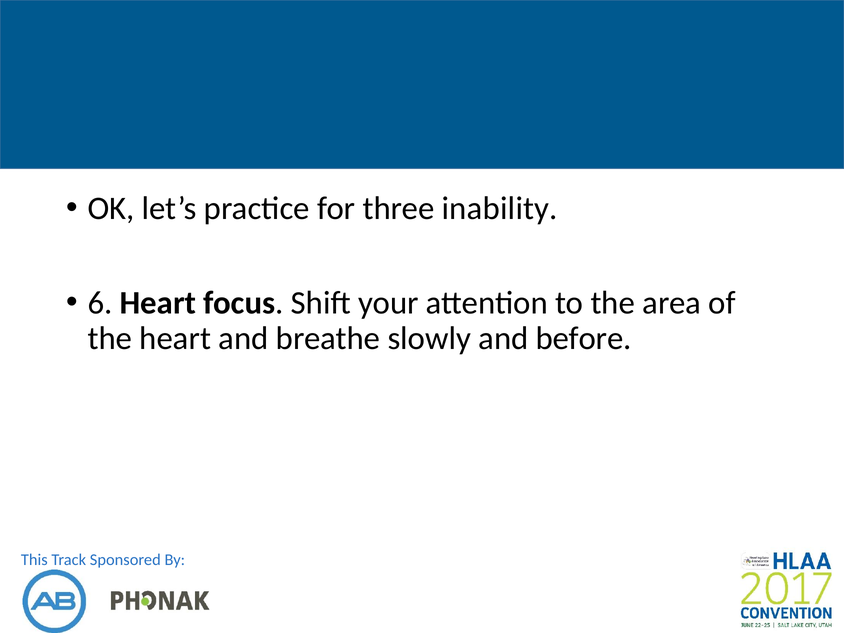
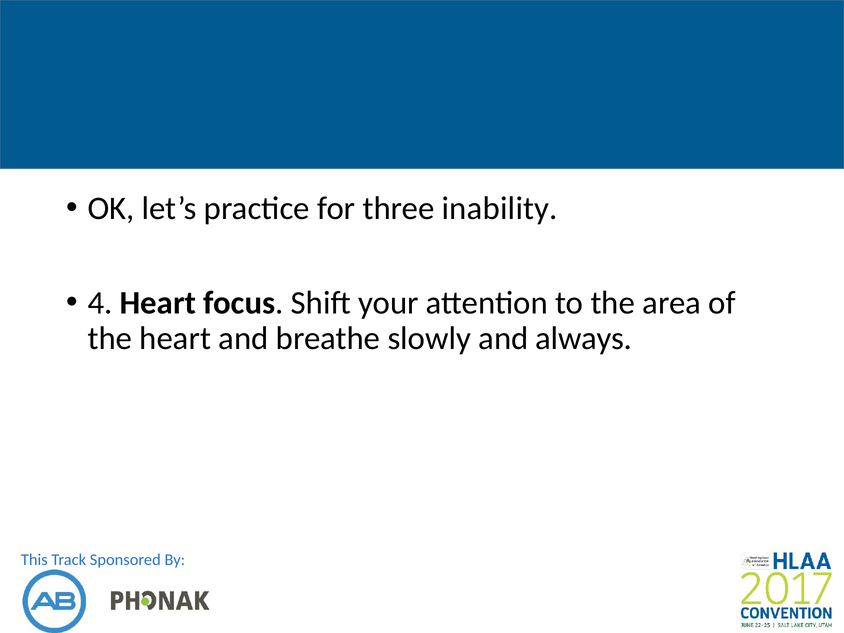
6: 6 -> 4
before: before -> always
